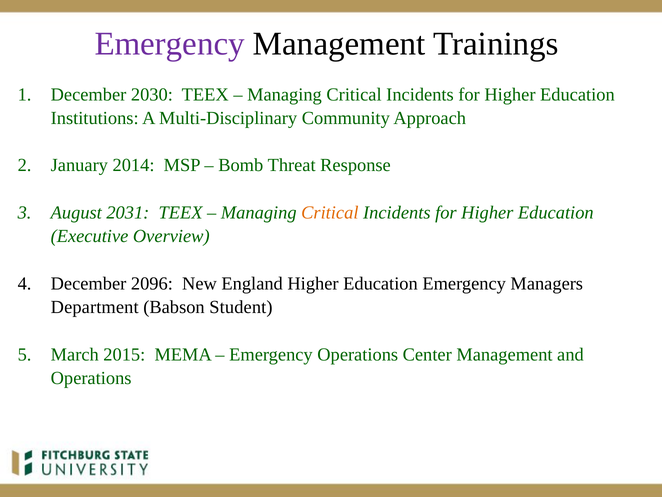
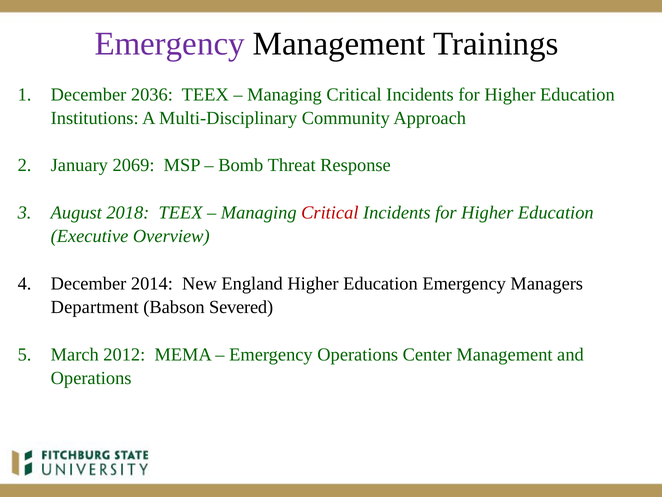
2030: 2030 -> 2036
2014: 2014 -> 2069
2031: 2031 -> 2018
Critical at (330, 212) colour: orange -> red
2096: 2096 -> 2014
Student: Student -> Severed
2015: 2015 -> 2012
